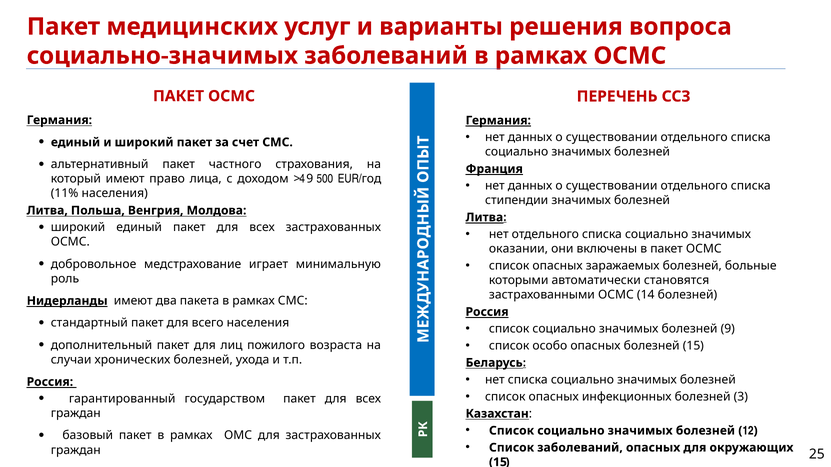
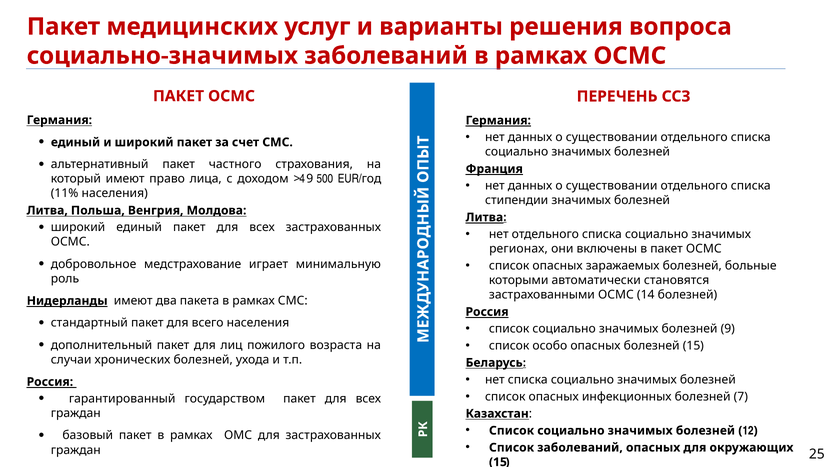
оказании: оказании -> регионах
3: 3 -> 7
